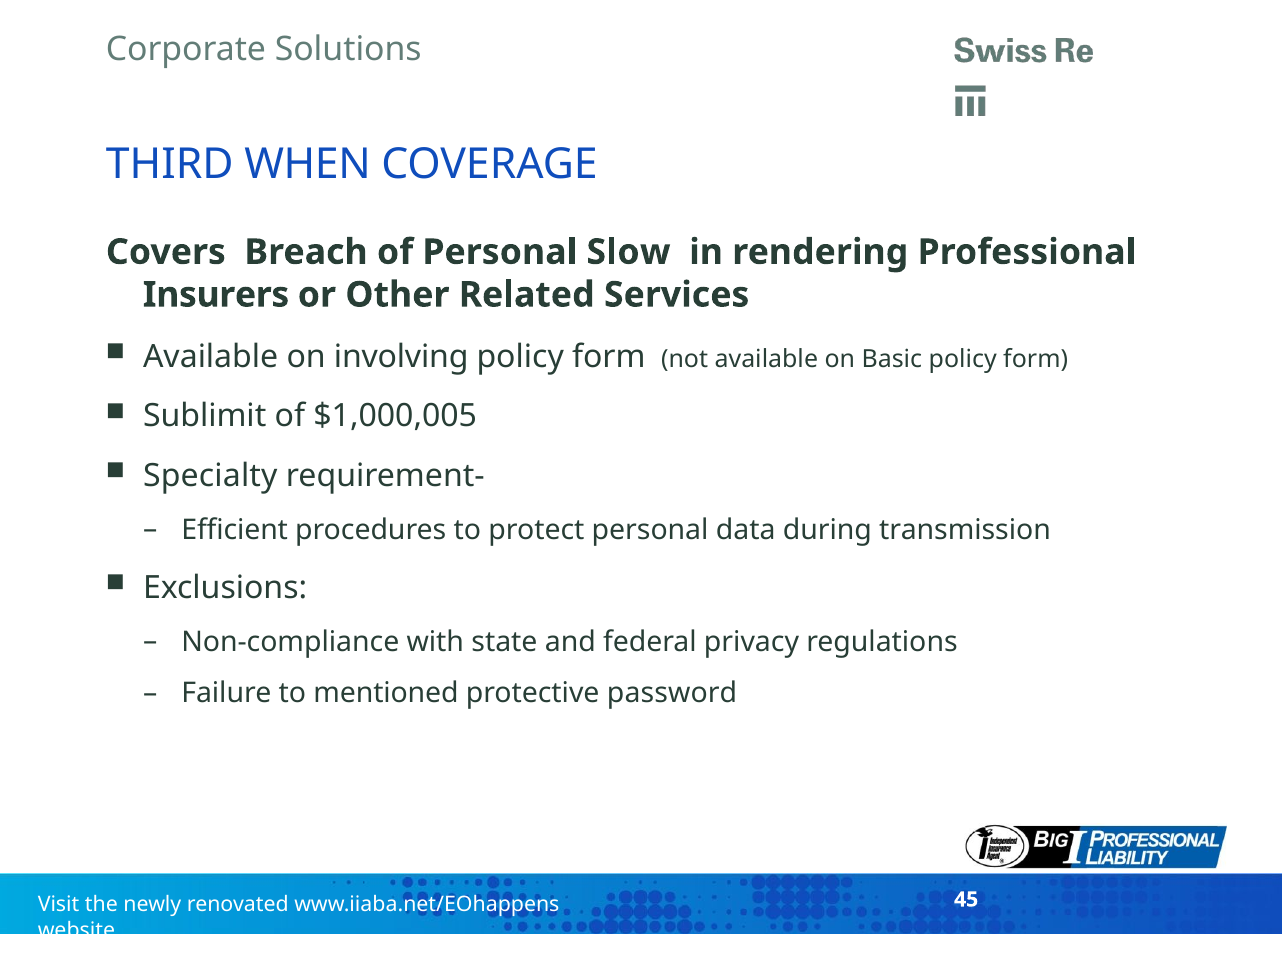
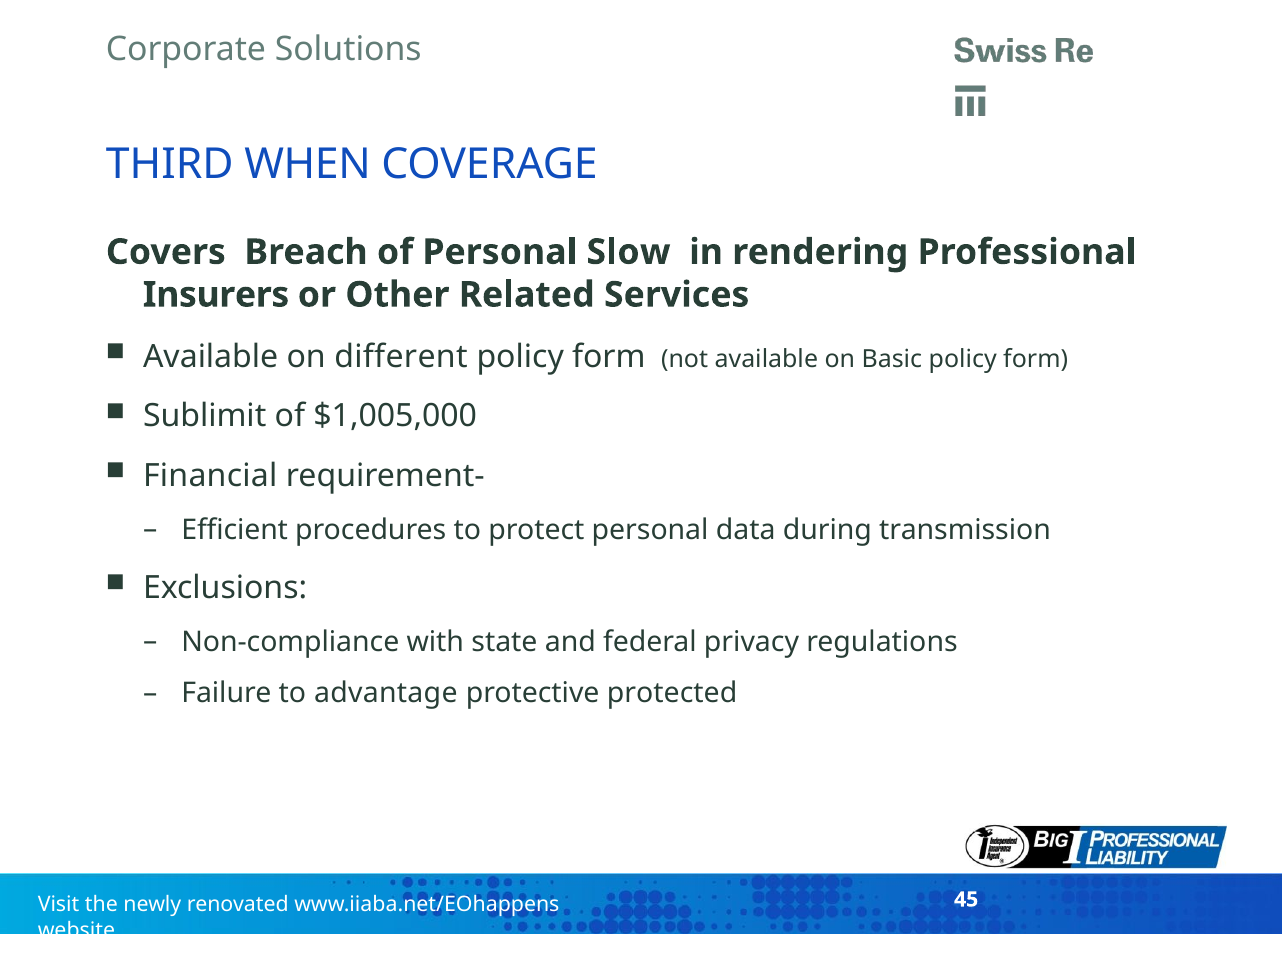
involving: involving -> different
$1,000,005: $1,000,005 -> $1,005,000
Specialty: Specialty -> Financial
mentioned: mentioned -> advantage
password: password -> protected
